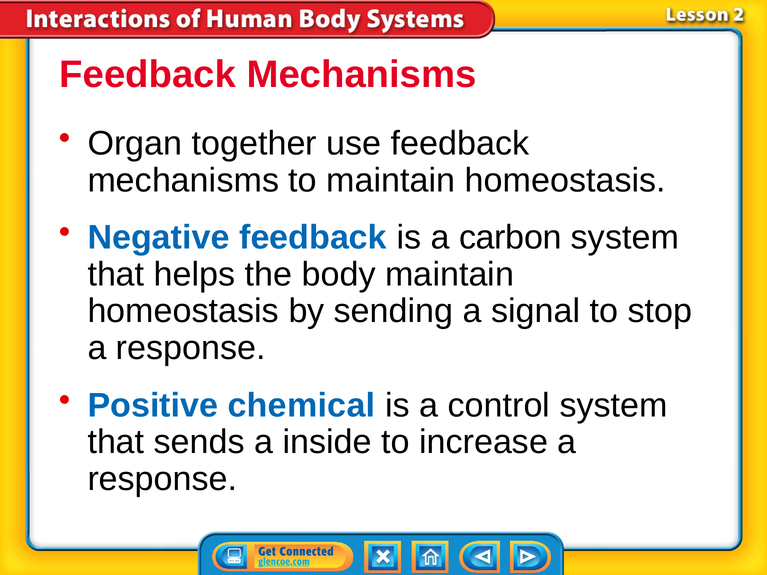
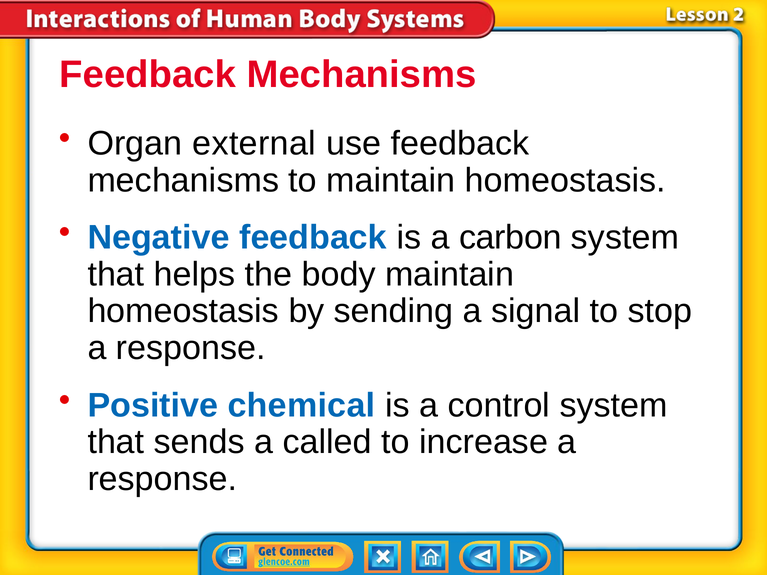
together: together -> external
inside: inside -> called
